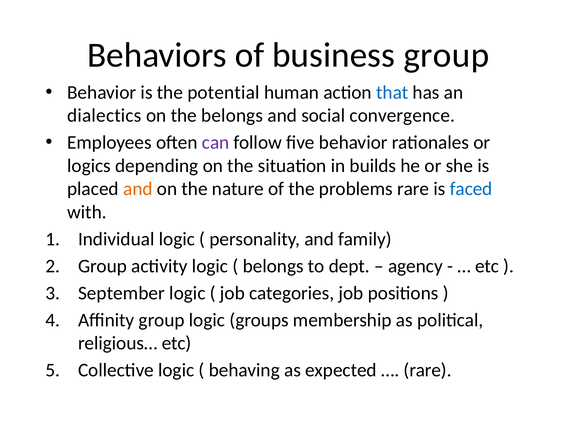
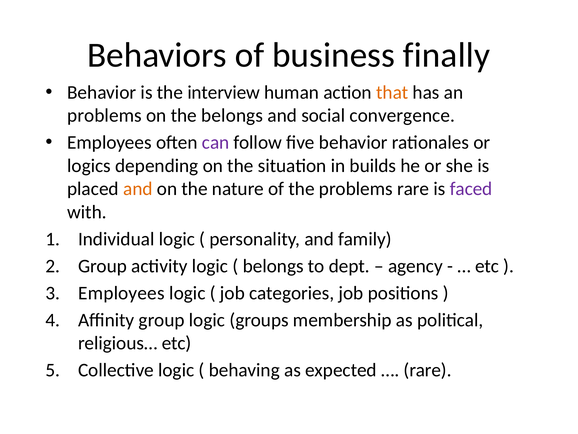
business group: group -> finally
potential: potential -> interview
that colour: blue -> orange
dialectics at (104, 115): dialectics -> problems
faced colour: blue -> purple
September at (121, 293): September -> Employees
